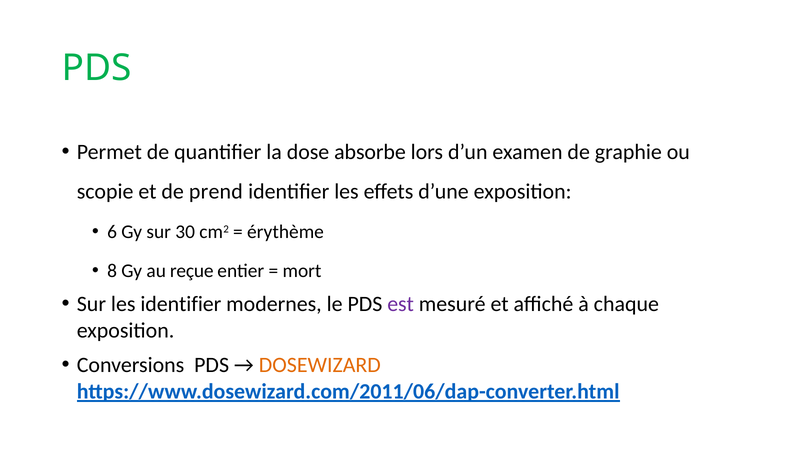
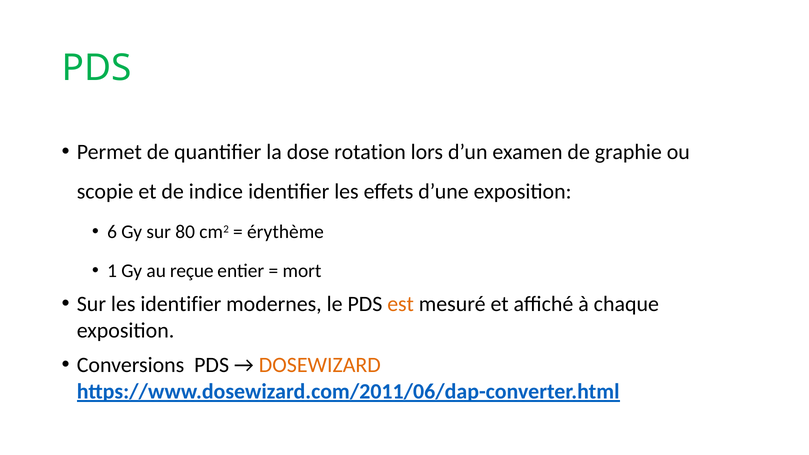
absorbe: absorbe -> rotation
prend: prend -> indice
30: 30 -> 80
8: 8 -> 1
est colour: purple -> orange
